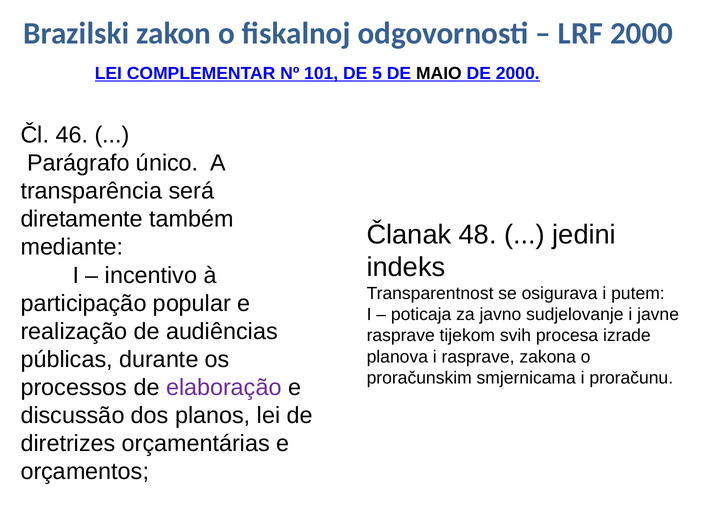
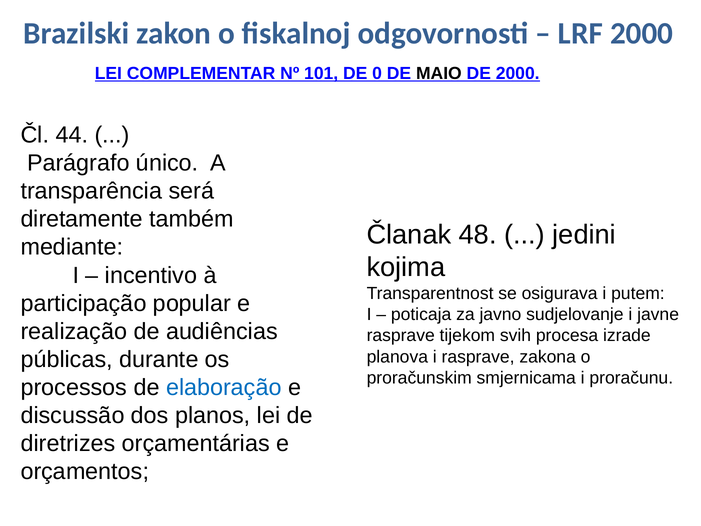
5: 5 -> 0
46: 46 -> 44
indeks: indeks -> kojima
elaboração colour: purple -> blue
